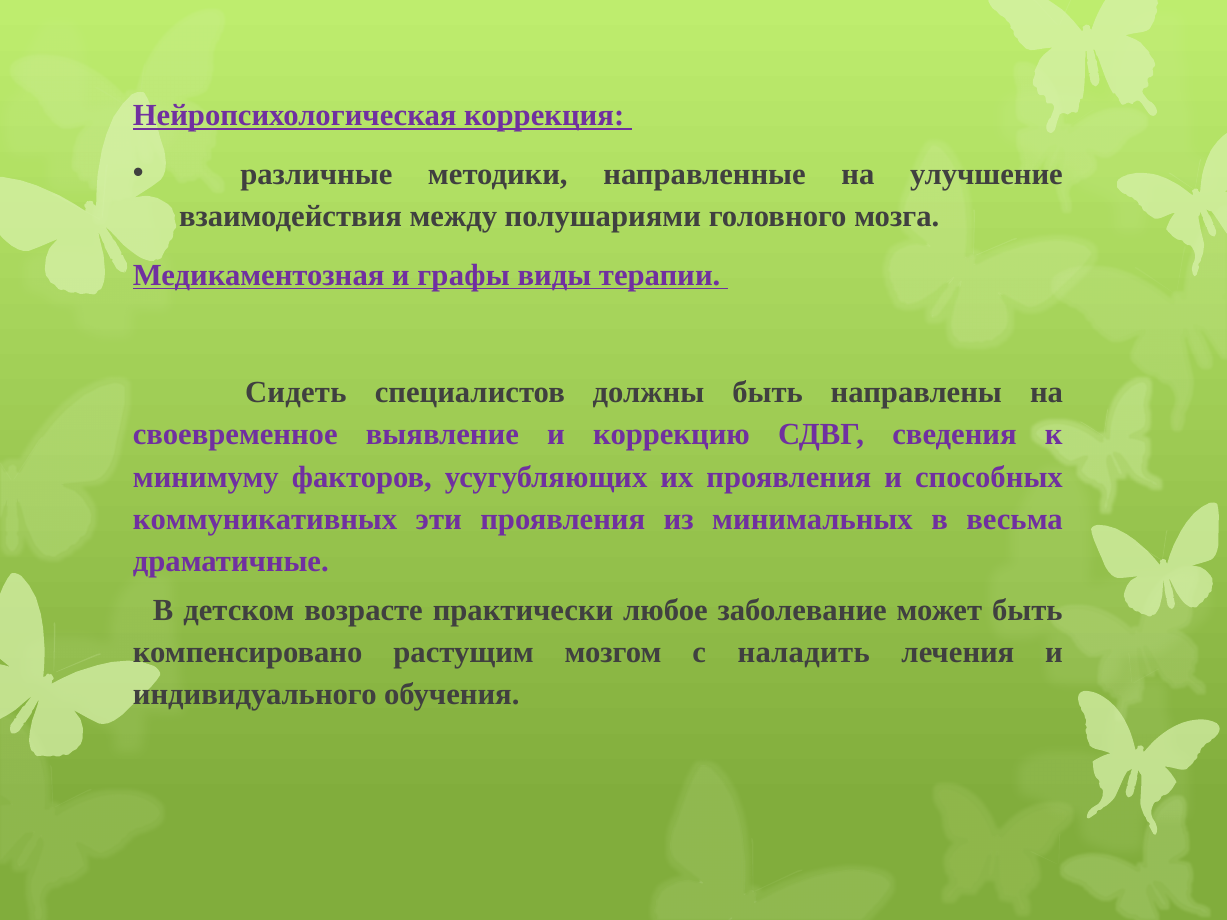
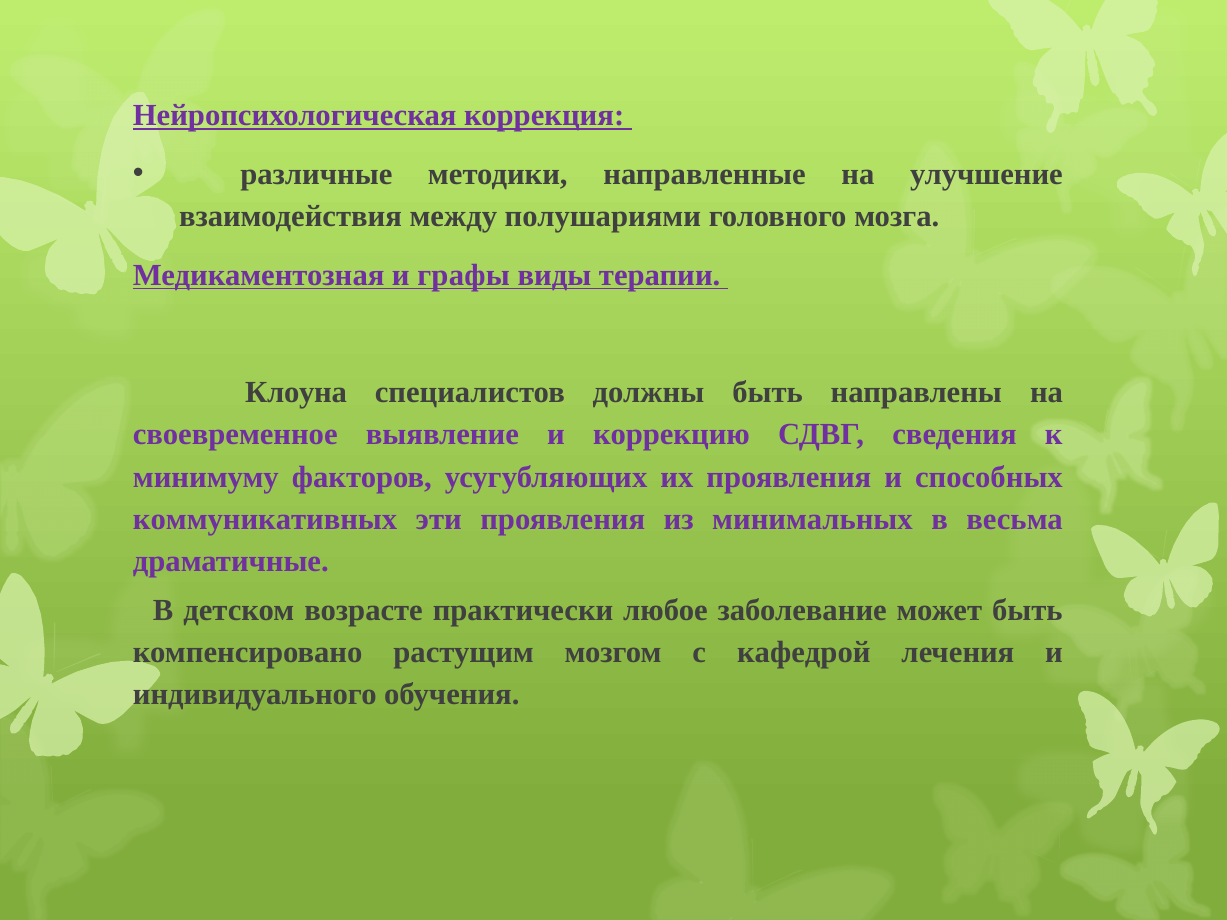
Сидеть: Сидеть -> Клоуна
наладить: наладить -> кафедрой
